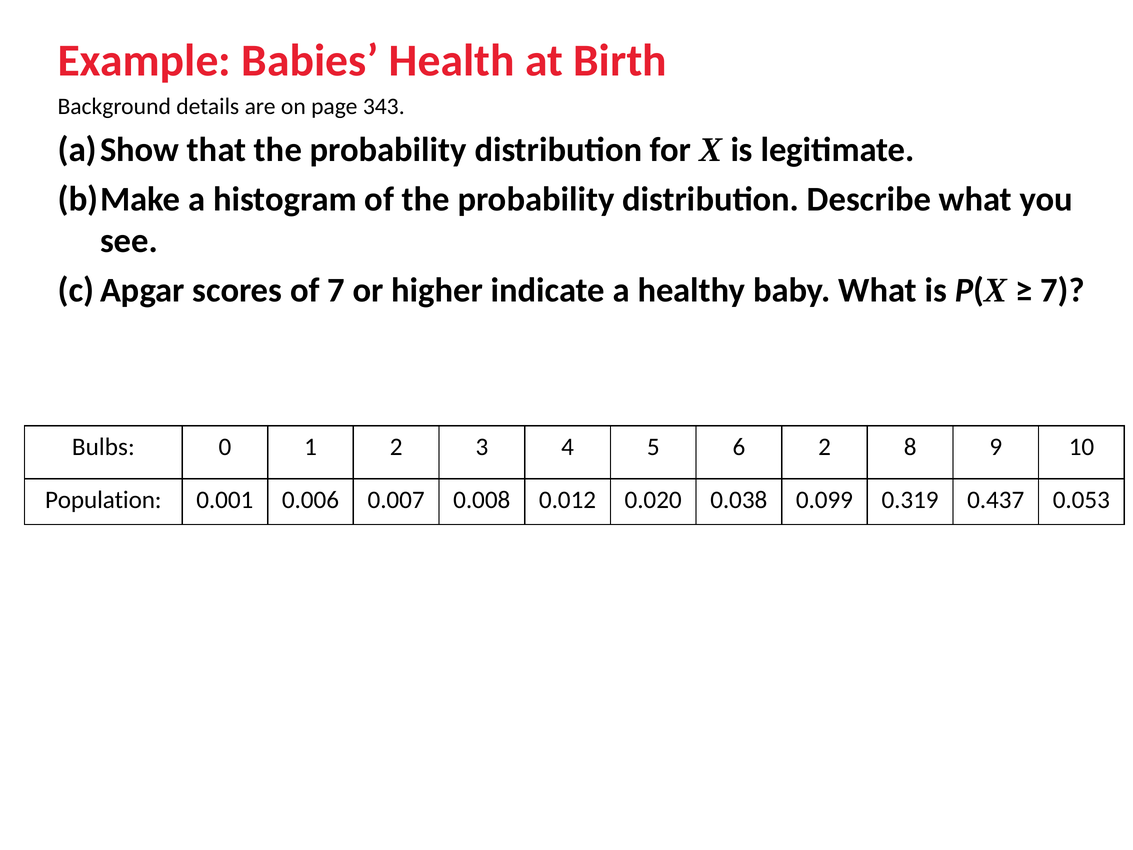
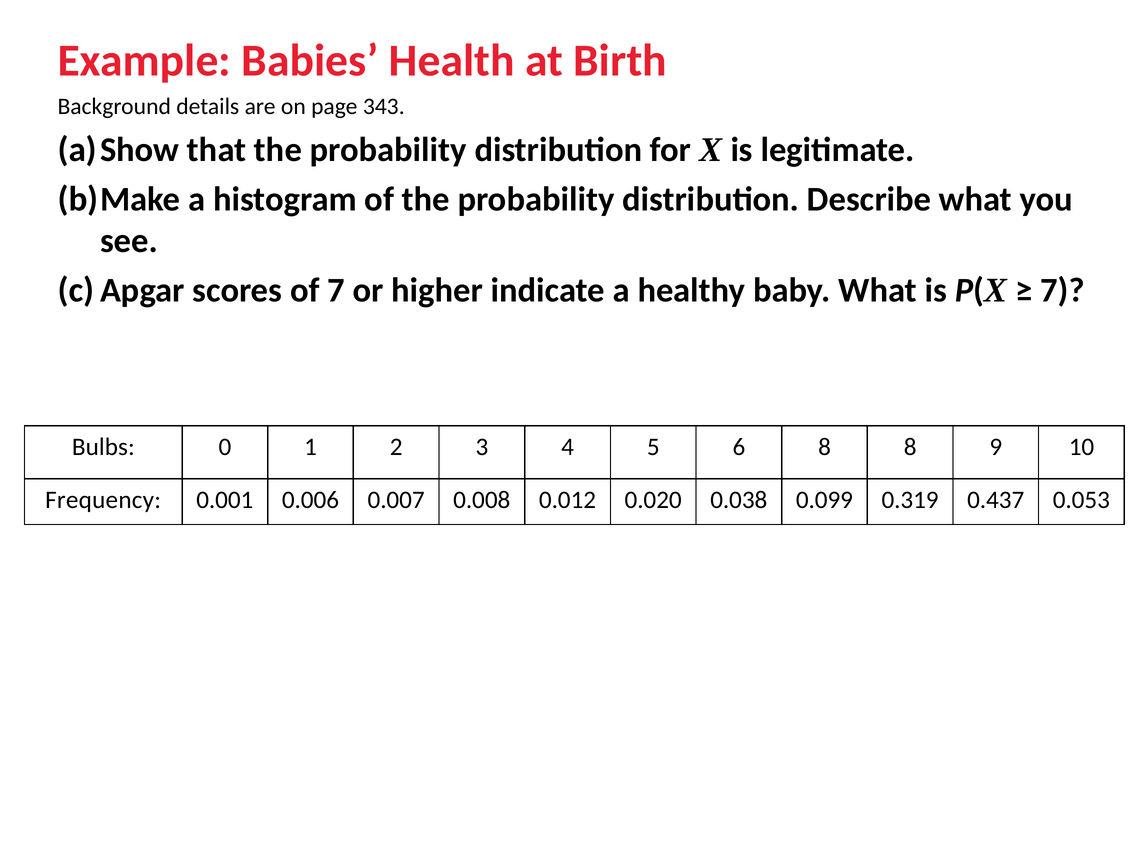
6 2: 2 -> 8
Population: Population -> Frequency
